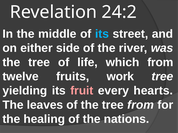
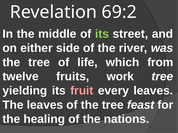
24:2: 24:2 -> 69:2
its at (102, 34) colour: light blue -> light green
every hearts: hearts -> leaves
tree from: from -> feast
